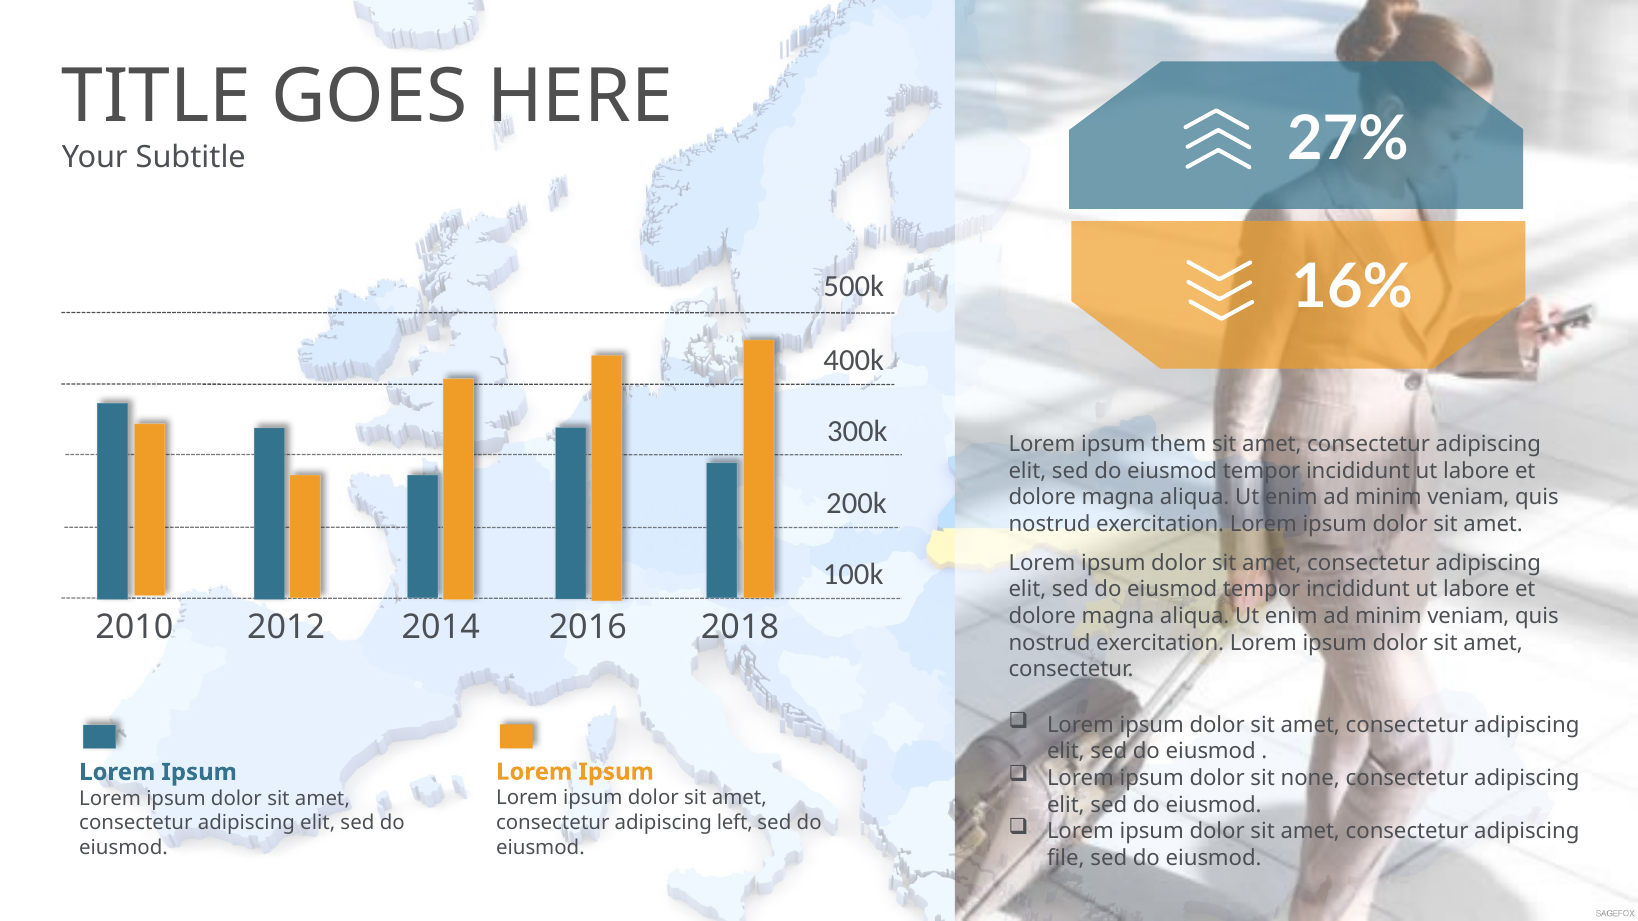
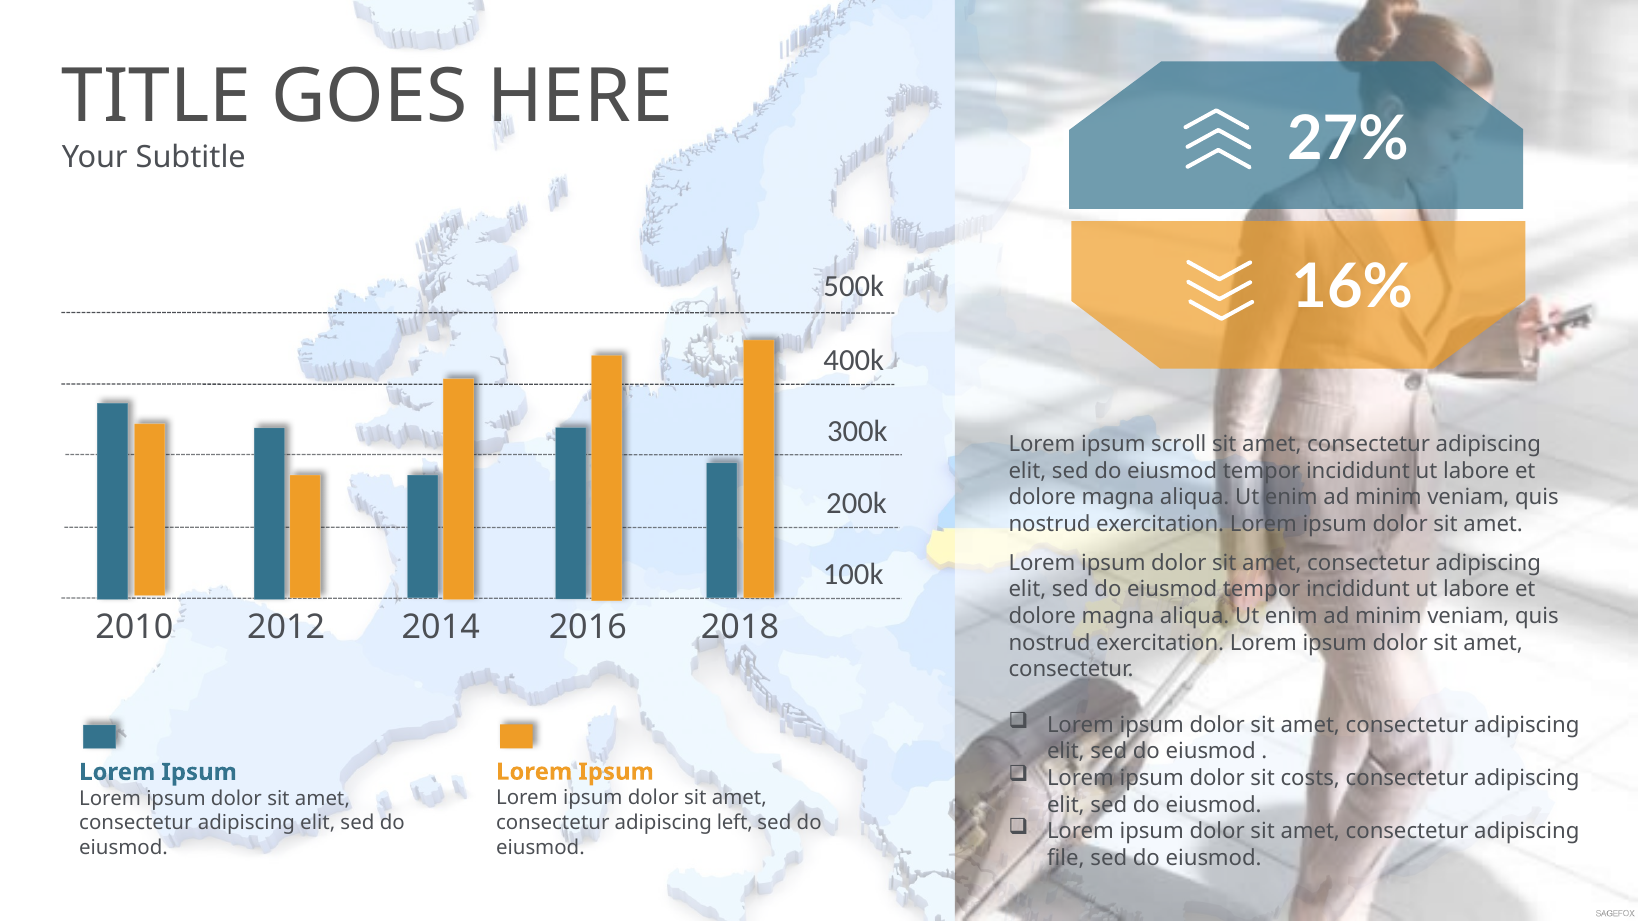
them: them -> scroll
none: none -> costs
